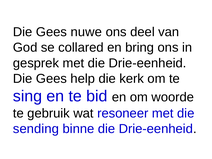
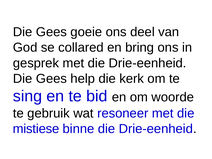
nuwe: nuwe -> goeie
sending: sending -> mistiese
